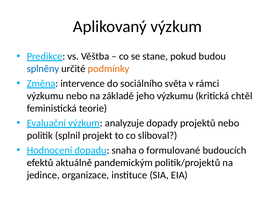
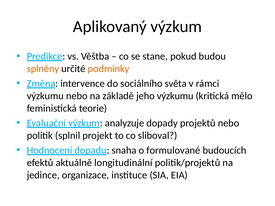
splněny colour: blue -> orange
chtěl: chtěl -> mělo
pandemickým: pandemickým -> longitudinální
